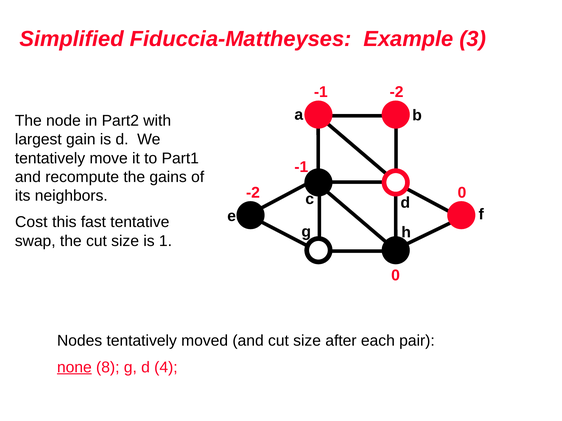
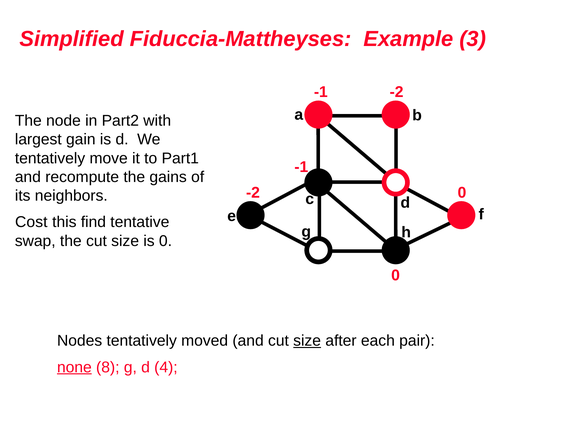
fast: fast -> find
is 1: 1 -> 0
size at (307, 341) underline: none -> present
